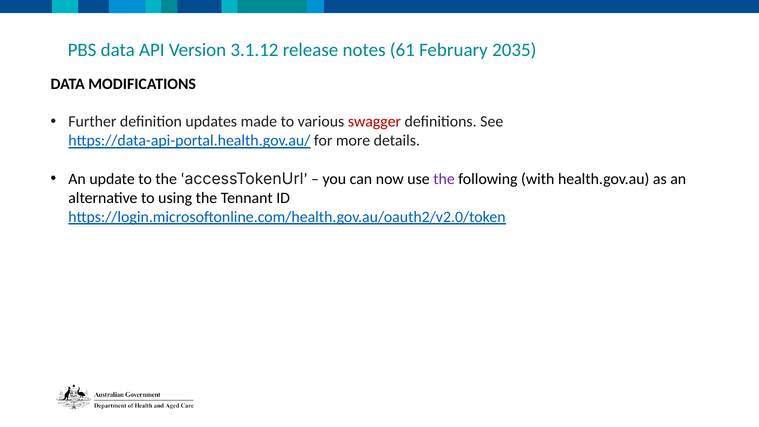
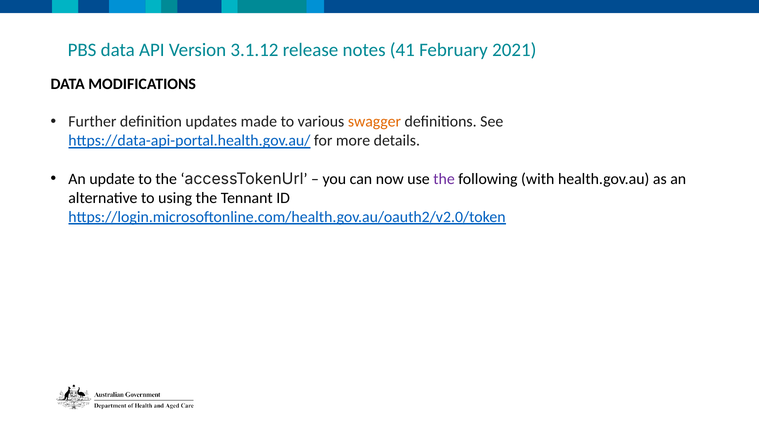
61: 61 -> 41
2035: 2035 -> 2021
swagger colour: red -> orange
